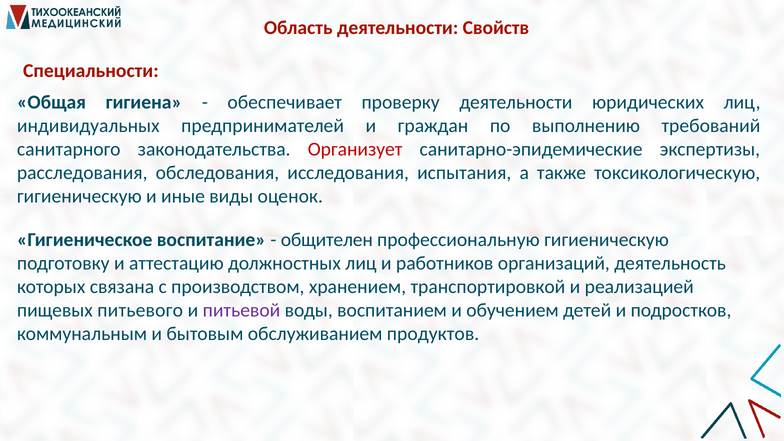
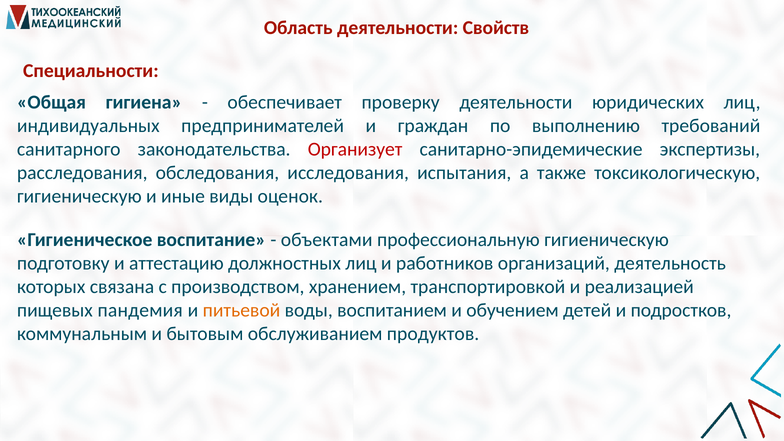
общителен: общителен -> объектами
питьевого: питьевого -> пандемия
питьевой colour: purple -> orange
